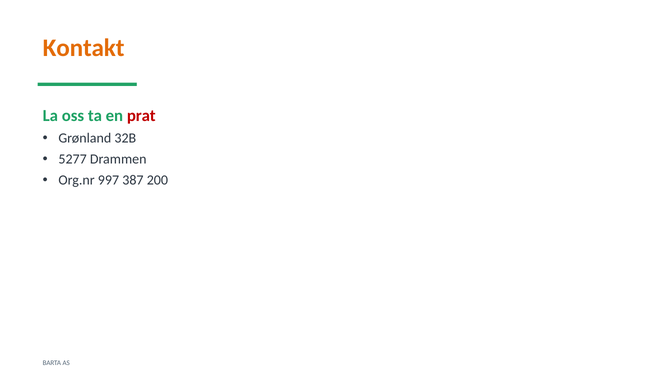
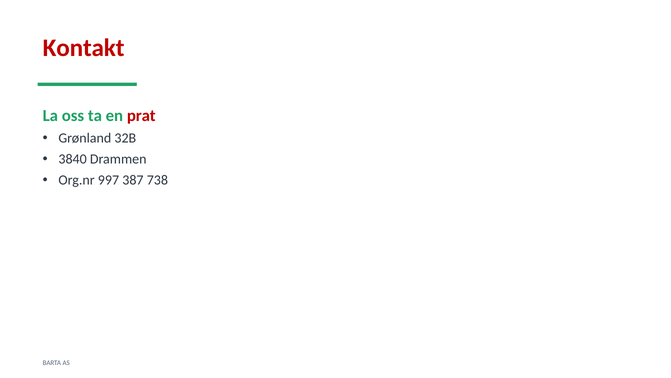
Kontakt colour: orange -> red
5277: 5277 -> 3840
200: 200 -> 738
